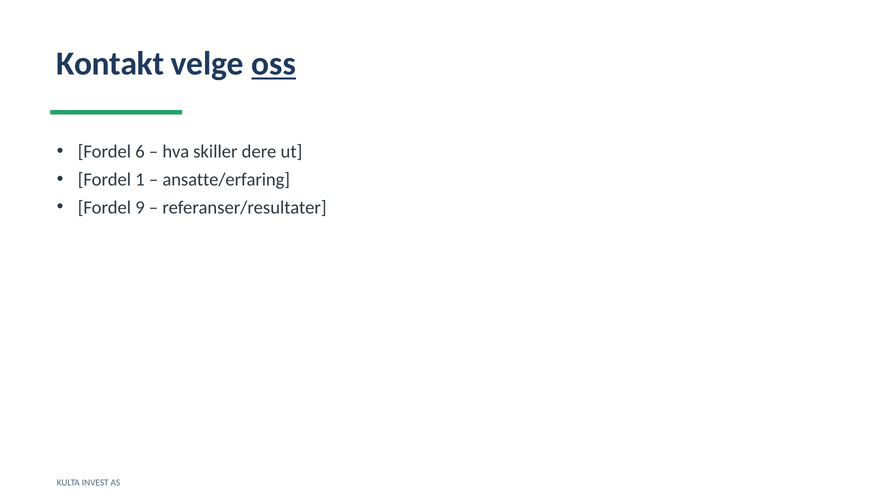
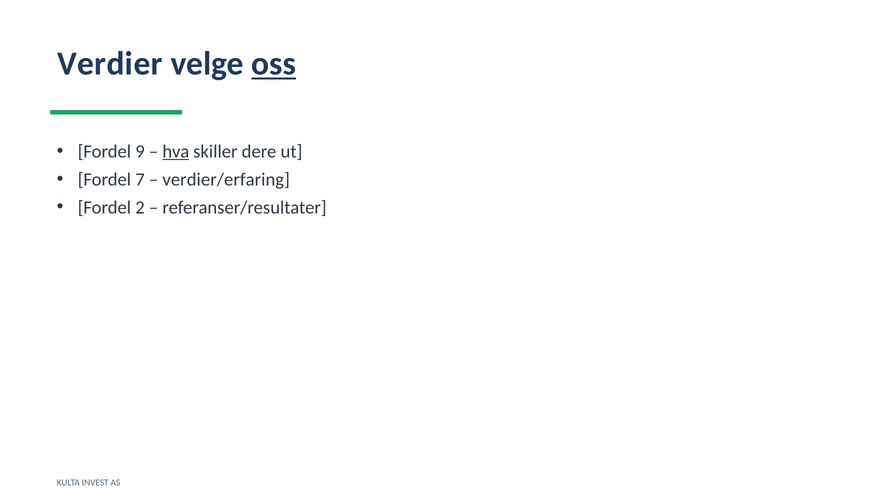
Kontakt: Kontakt -> Verdier
6: 6 -> 9
hva underline: none -> present
1: 1 -> 7
ansatte/erfaring: ansatte/erfaring -> verdier/erfaring
9: 9 -> 2
